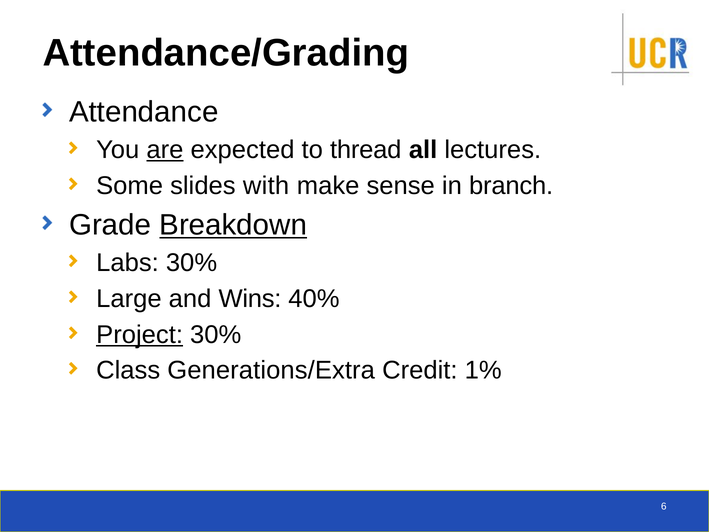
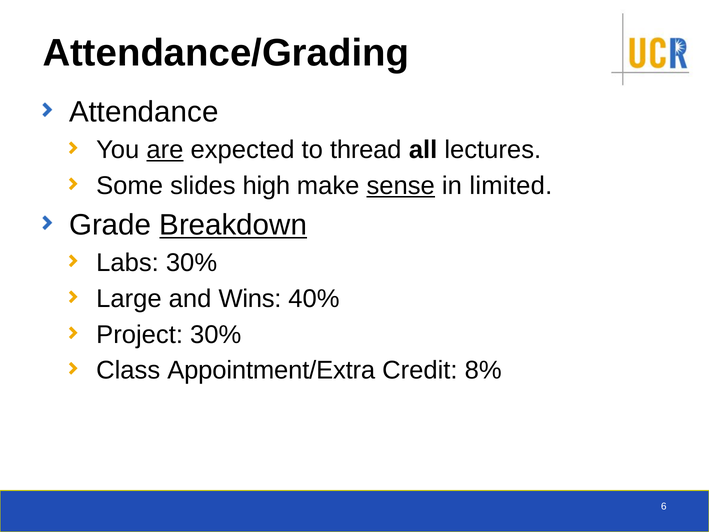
with: with -> high
sense underline: none -> present
branch: branch -> limited
Project underline: present -> none
Generations/Extra: Generations/Extra -> Appointment/Extra
1%: 1% -> 8%
